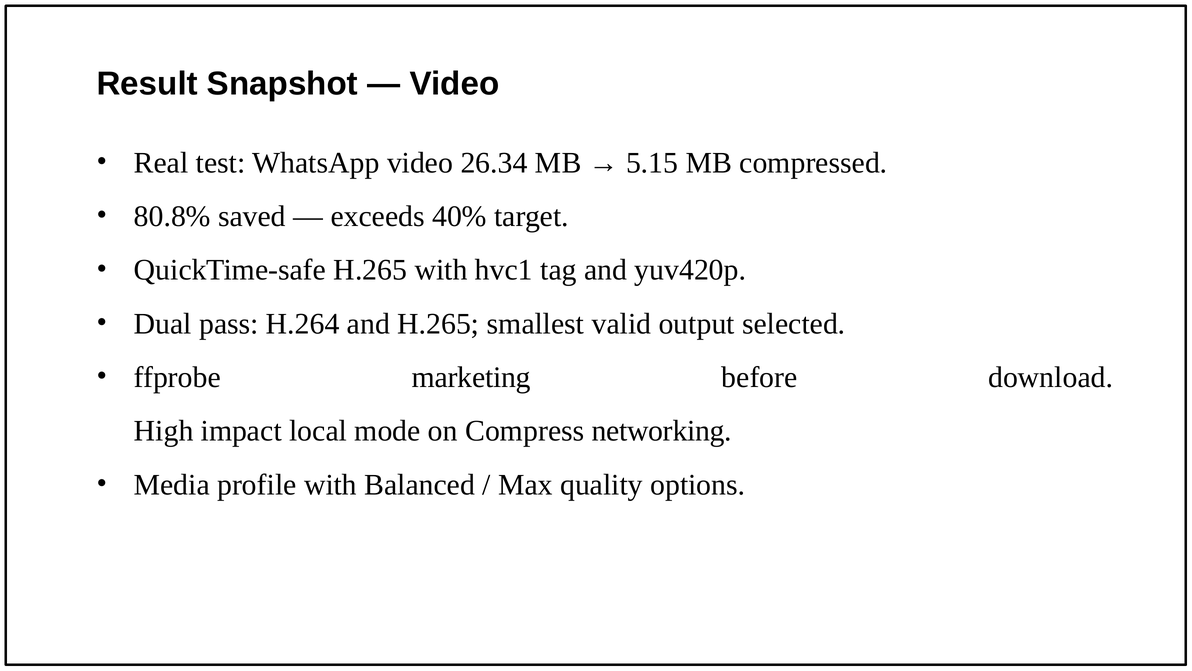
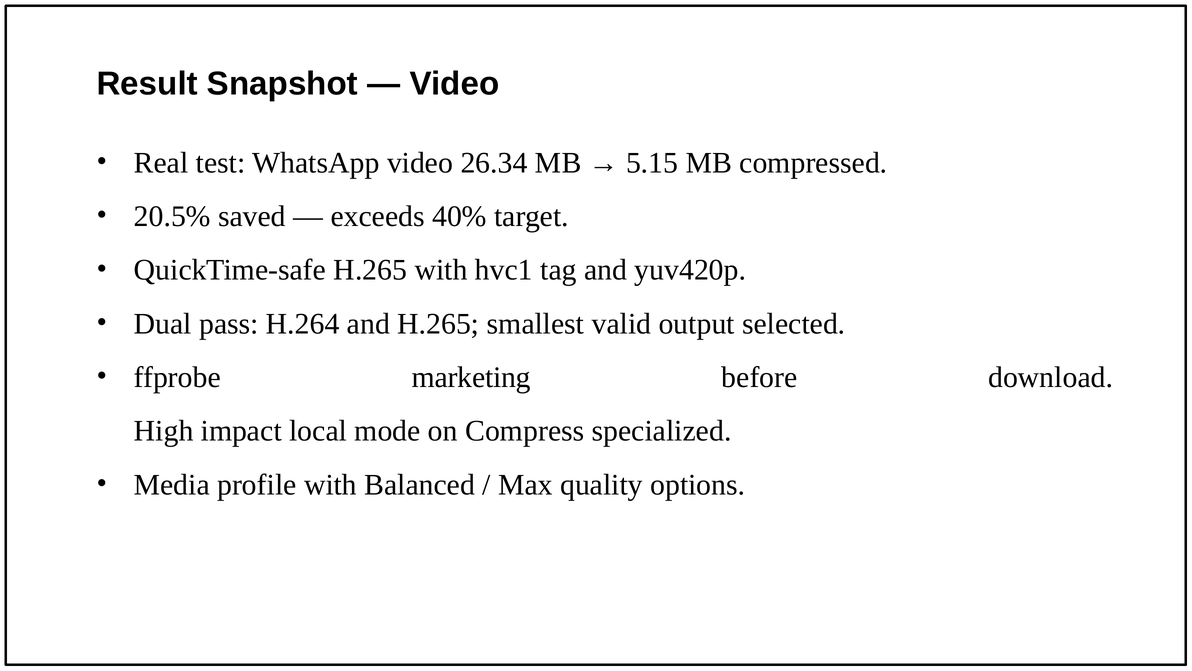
80.8%: 80.8% -> 20.5%
networking: networking -> specialized
